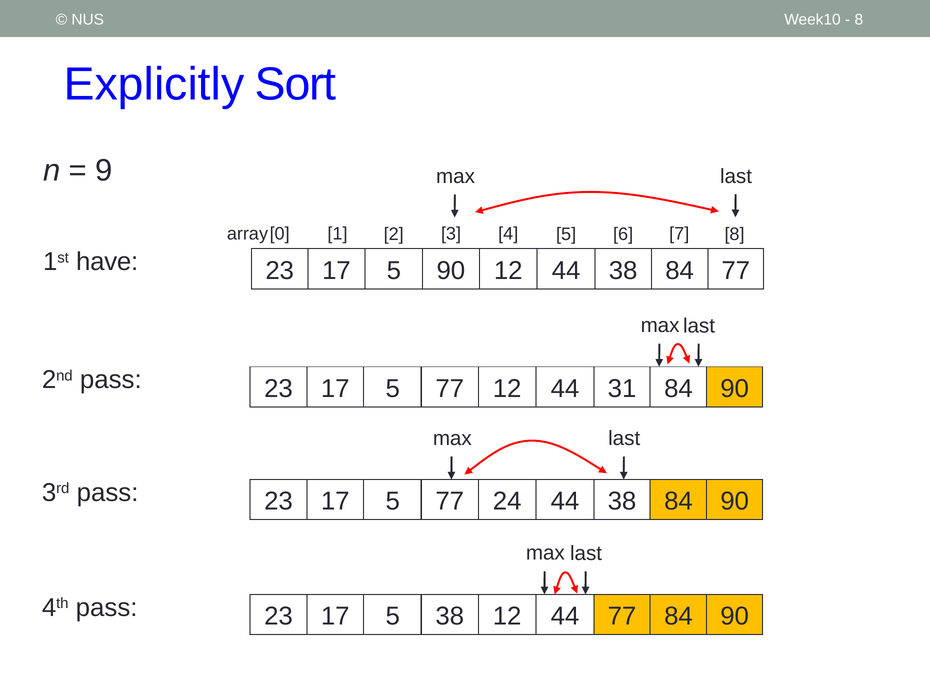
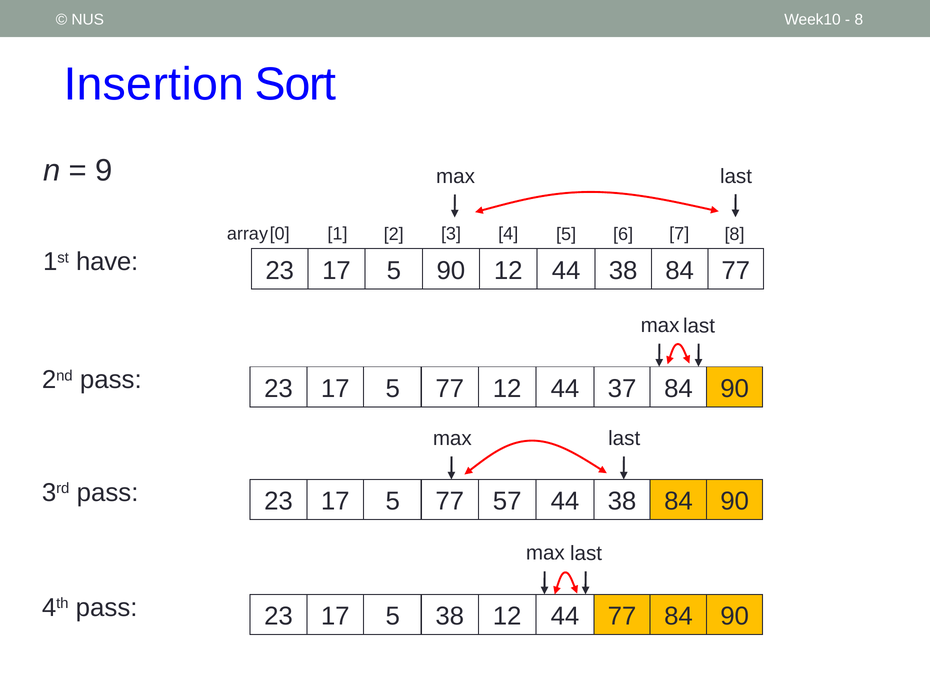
Explicitly: Explicitly -> Insertion
31: 31 -> 37
24: 24 -> 57
